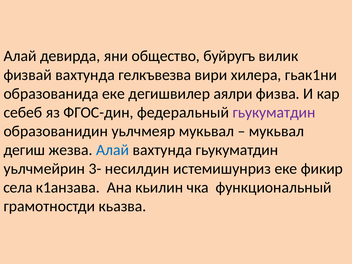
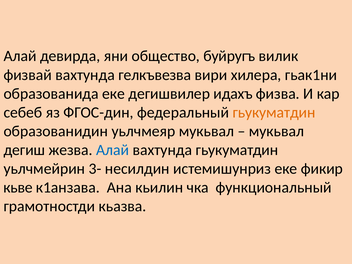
аялри: аялри -> идахъ
гьукуматдин at (274, 112) colour: purple -> orange
села: села -> кьве
